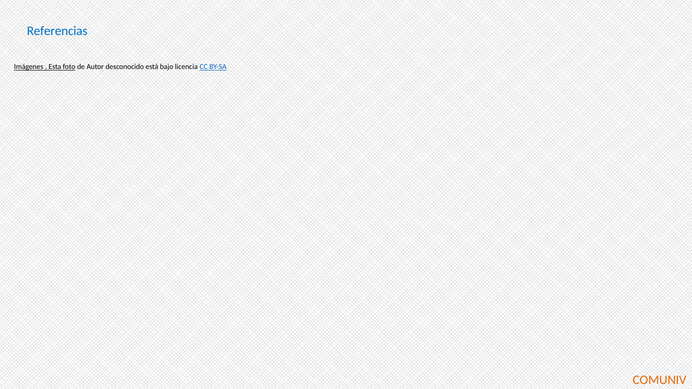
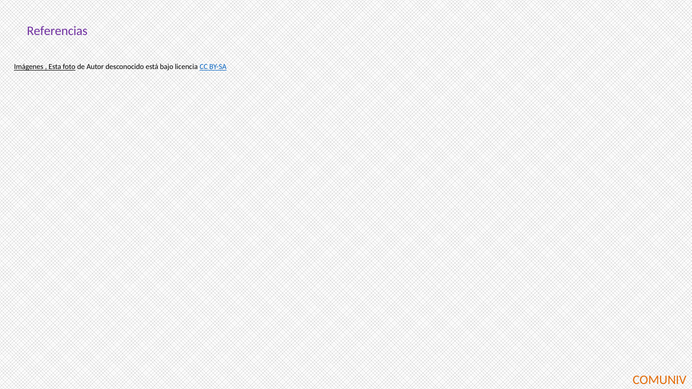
Referencias colour: blue -> purple
